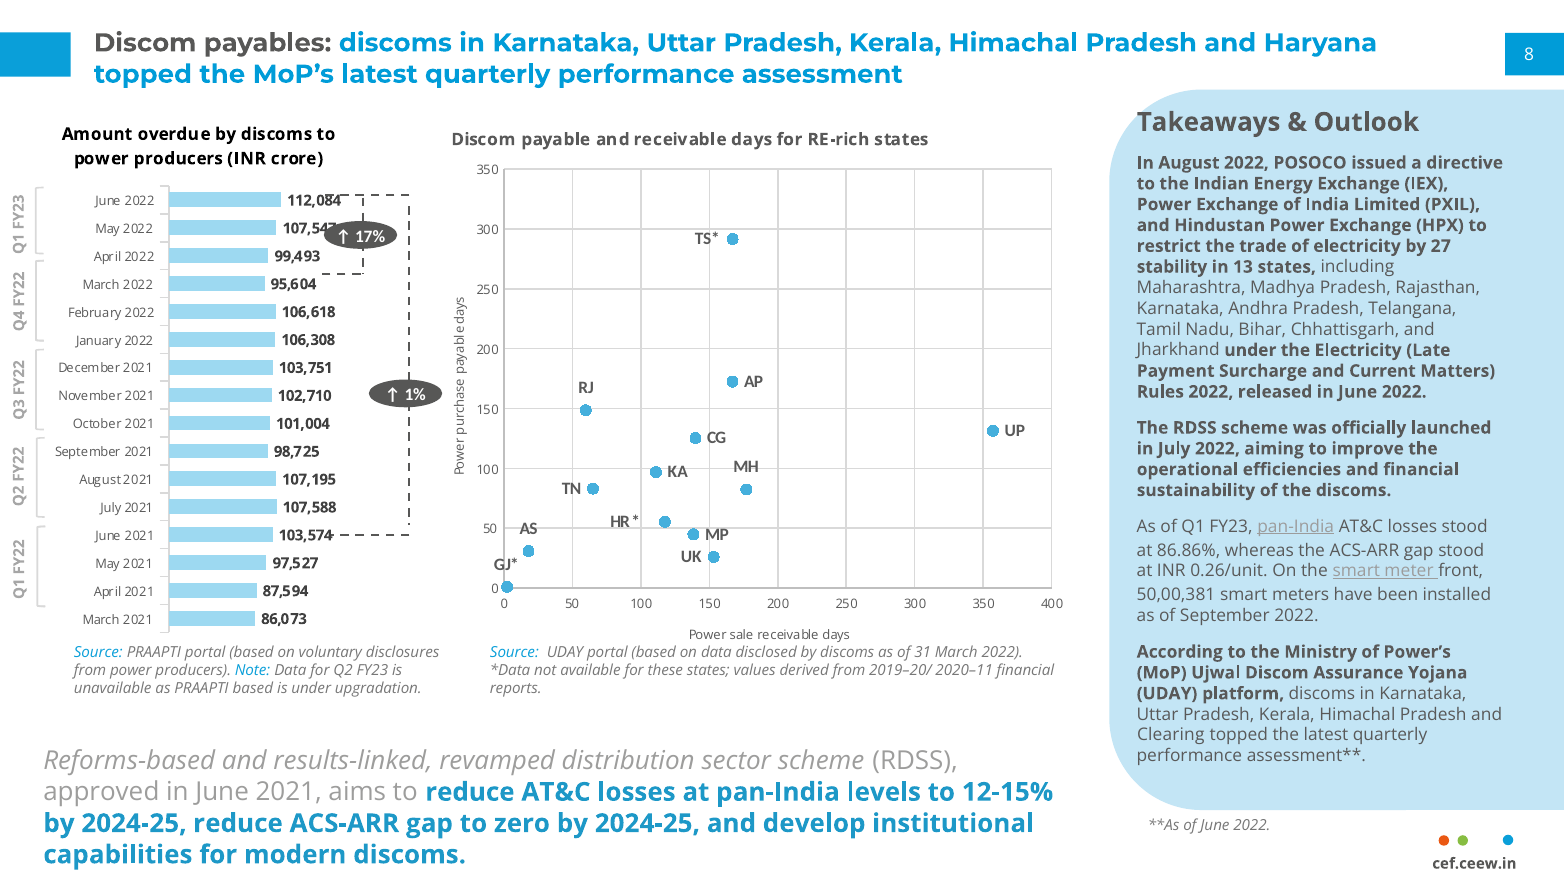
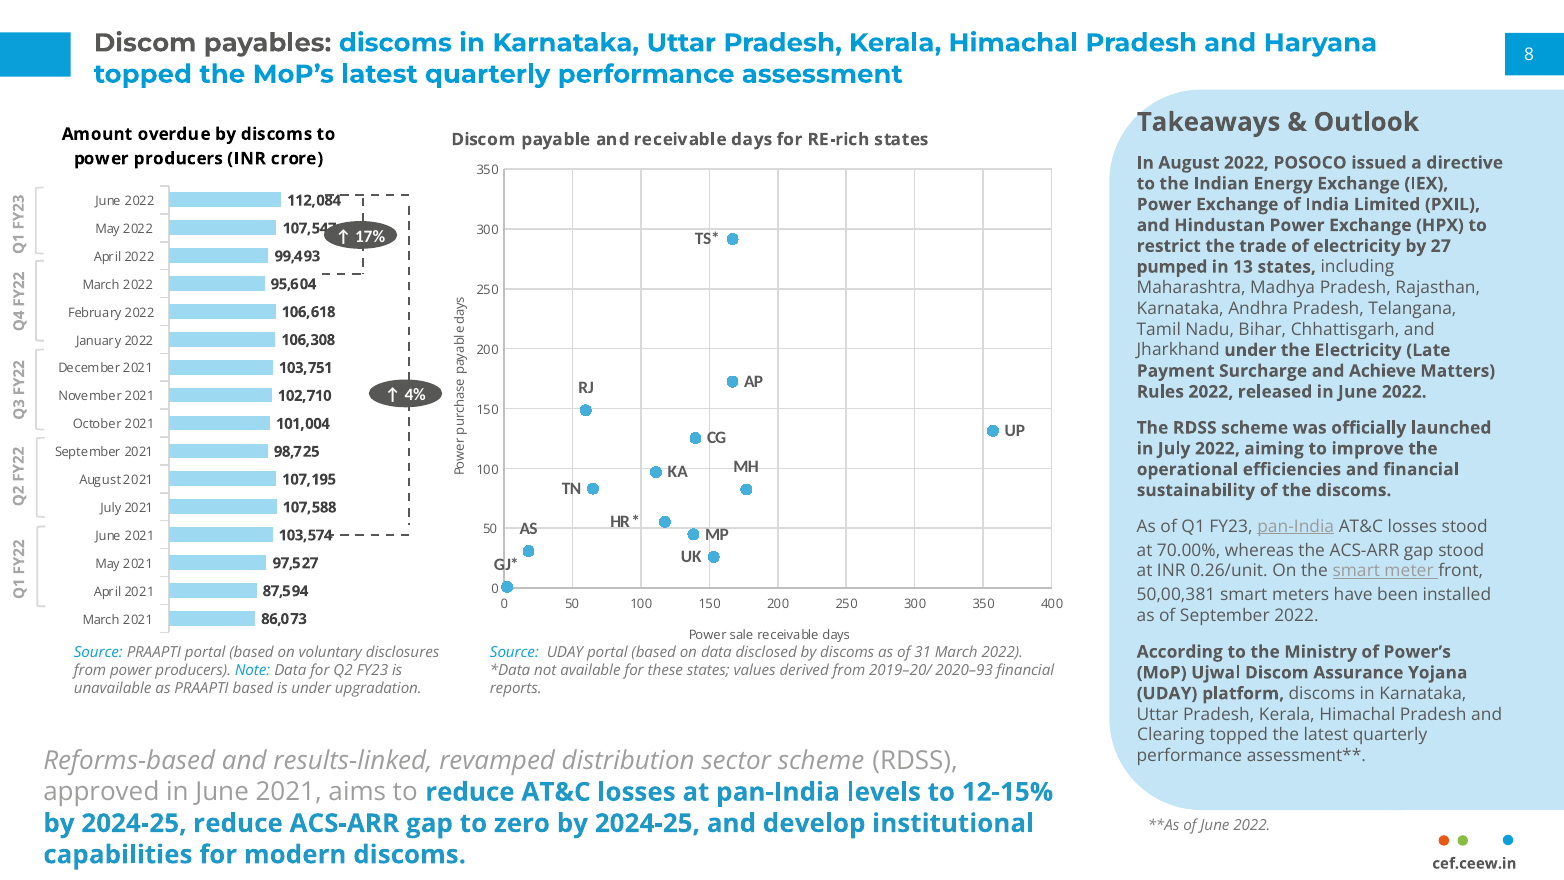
stability: stability -> pumped
Current: Current -> Achieve
1%: 1% -> 4%
86.86%: 86.86% -> 70.00%
2020–11: 2020–11 -> 2020–93
